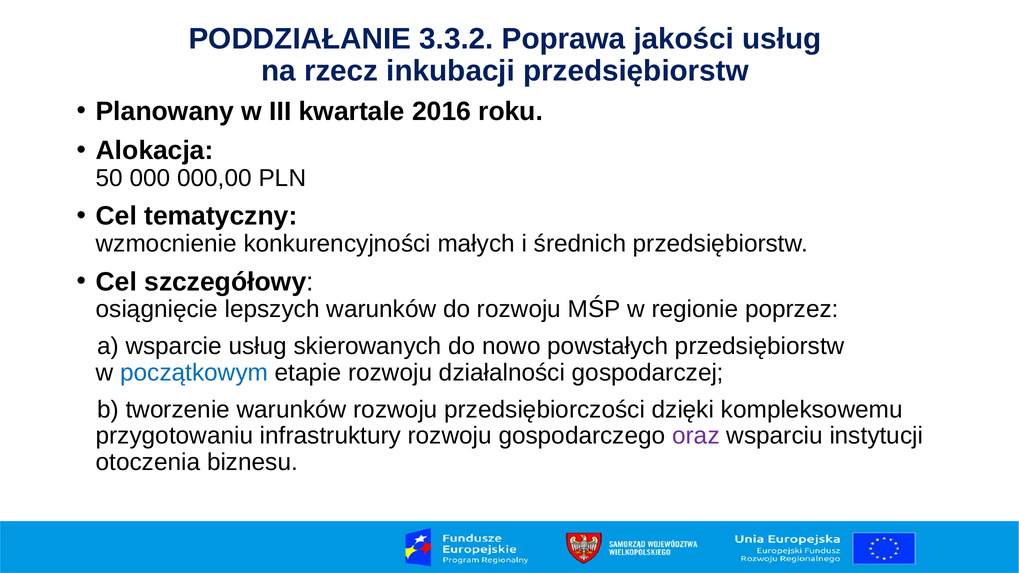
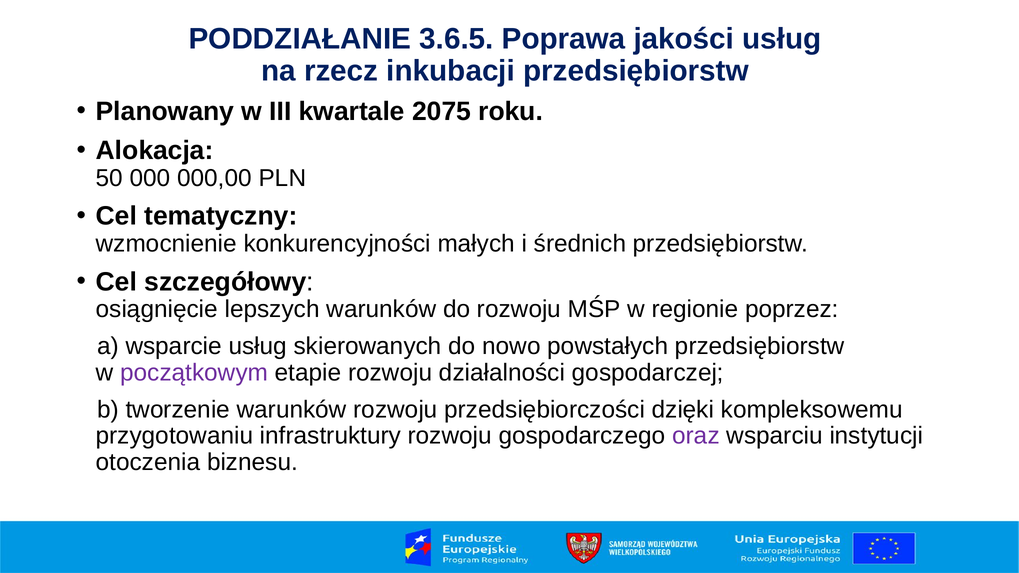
3.3.2: 3.3.2 -> 3.6.5
2016: 2016 -> 2075
początkowym colour: blue -> purple
